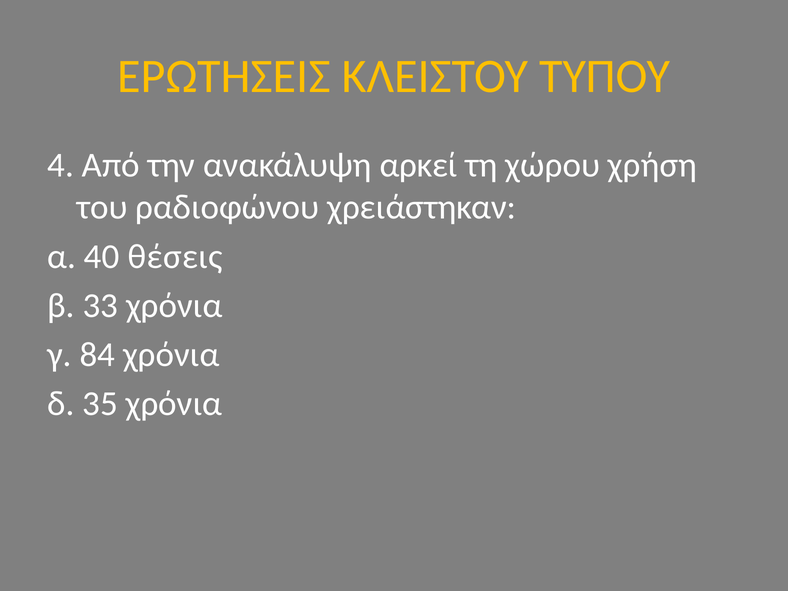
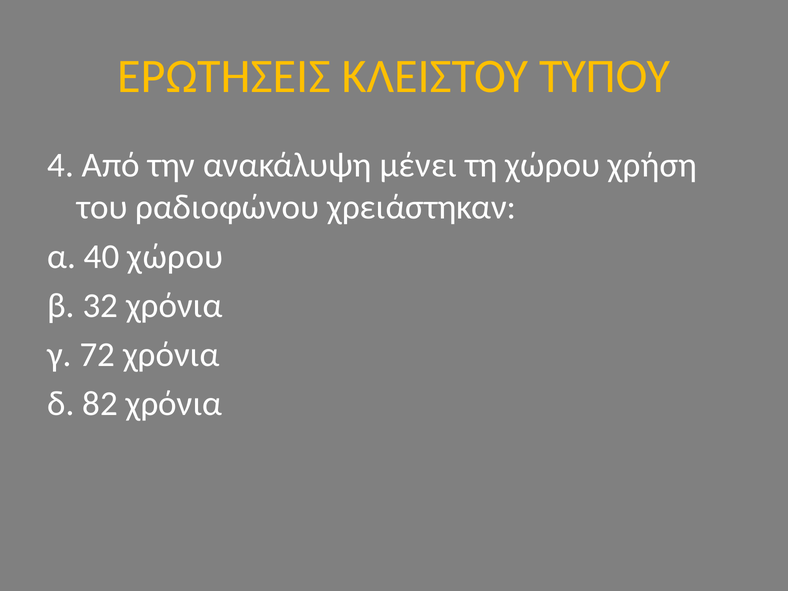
αρκεί: αρκεί -> μένει
40 θέσεις: θέσεις -> χώρου
33: 33 -> 32
84: 84 -> 72
35: 35 -> 82
